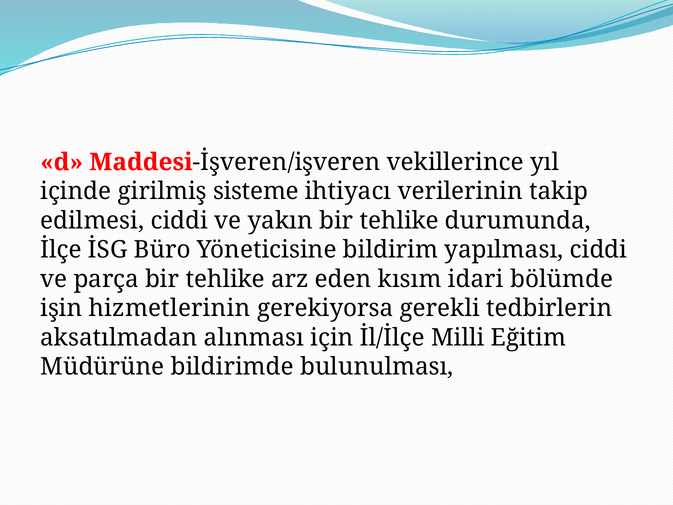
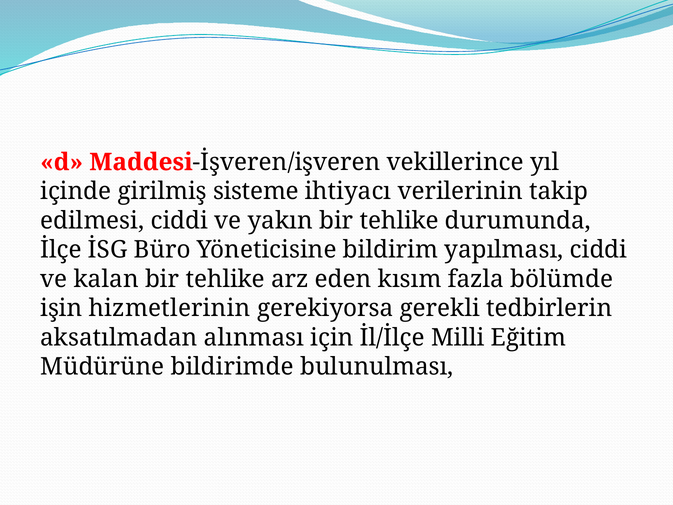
parça: parça -> kalan
idari: idari -> fazla
